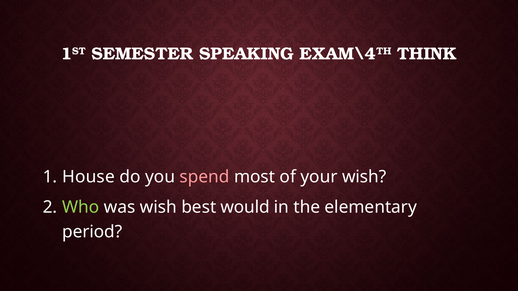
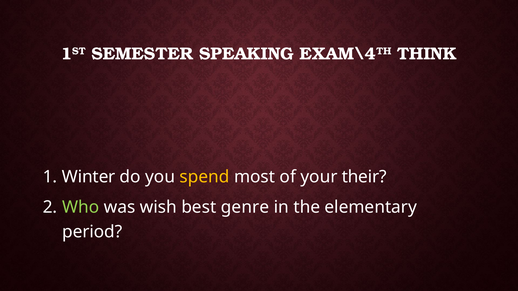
House: House -> Winter
spend colour: pink -> yellow
your wish: wish -> their
would: would -> genre
